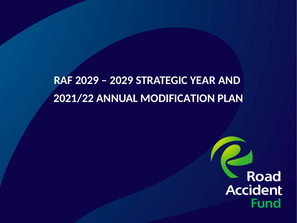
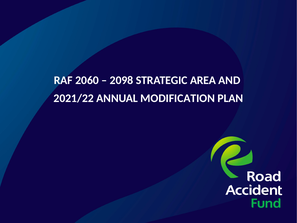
RAF 2029: 2029 -> 2060
2029 at (122, 80): 2029 -> 2098
YEAR: YEAR -> AREA
